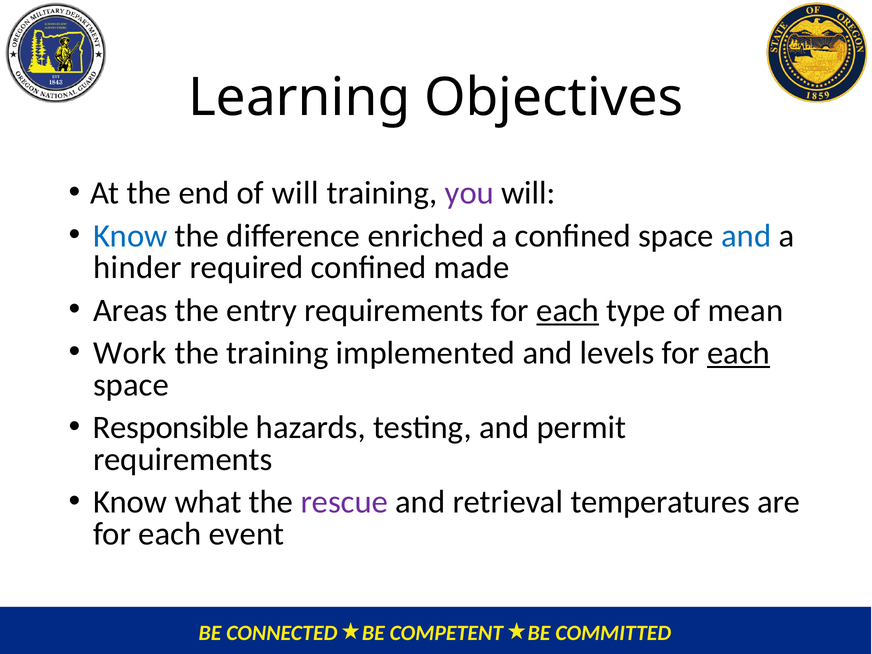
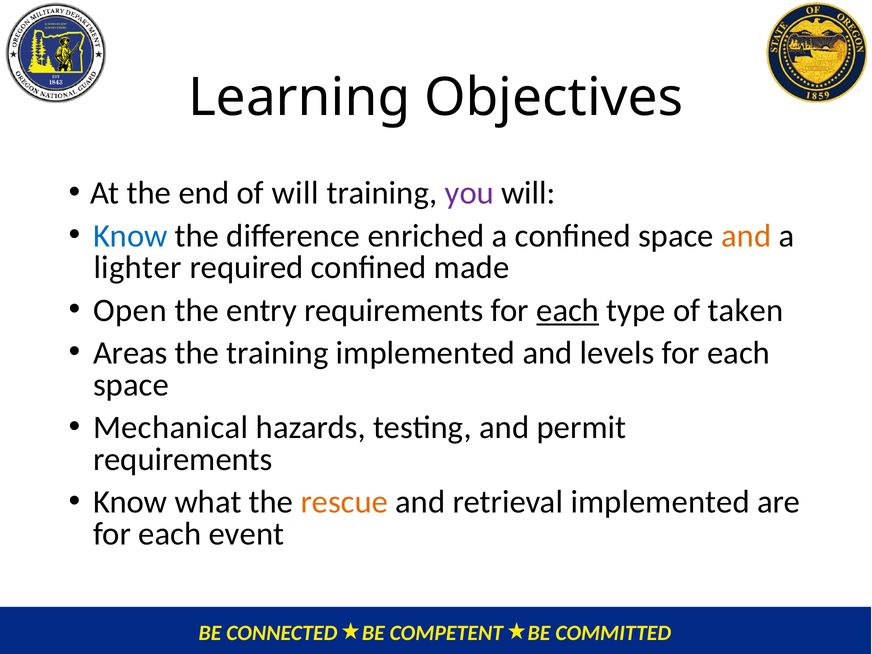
and at (746, 236) colour: blue -> orange
hinder: hinder -> lighter
Areas: Areas -> Open
mean: mean -> taken
Work: Work -> Areas
each at (739, 353) underline: present -> none
Responsible: Responsible -> Mechanical
rescue colour: purple -> orange
retrieval temperatures: temperatures -> implemented
